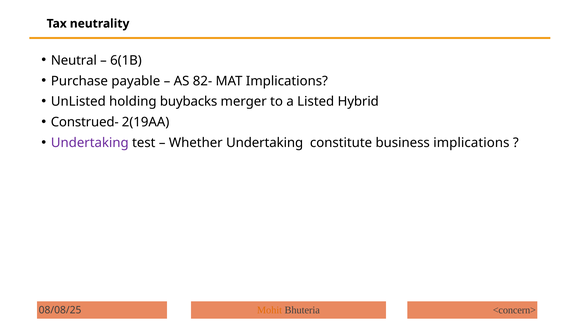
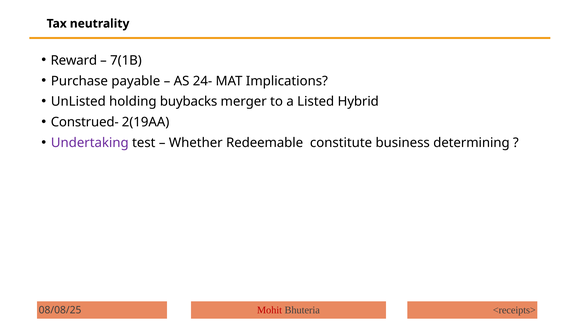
Neutral: Neutral -> Reward
6(1B: 6(1B -> 7(1B
82-: 82- -> 24-
Whether Undertaking: Undertaking -> Redeemable
business implications: implications -> determining
Mohit colour: orange -> red
<concern>: <concern> -> <receipts>
